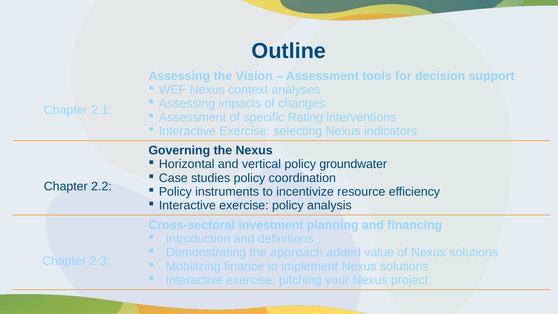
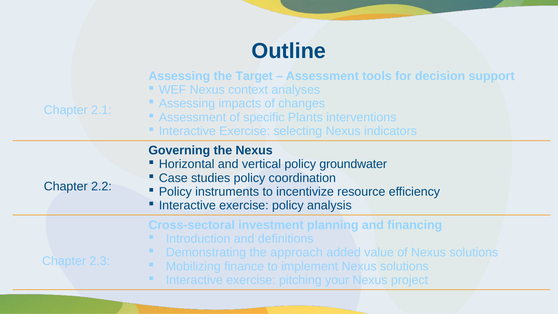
Vision: Vision -> Target
Rating: Rating -> Plants
